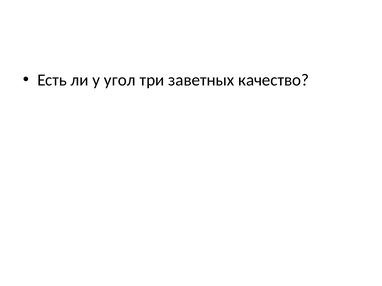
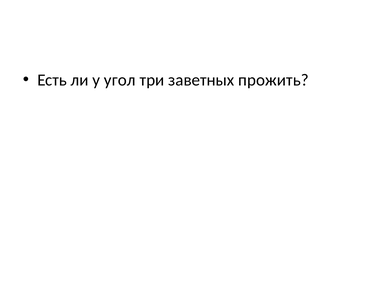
качество: качество -> прожить
